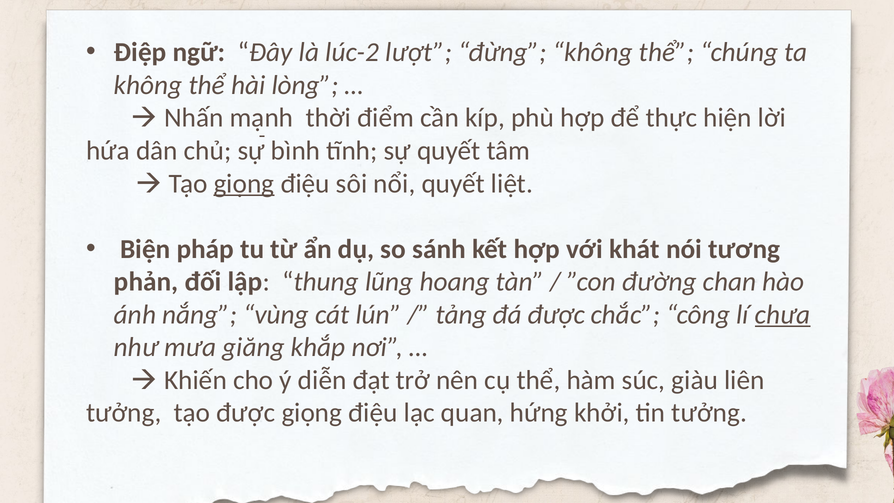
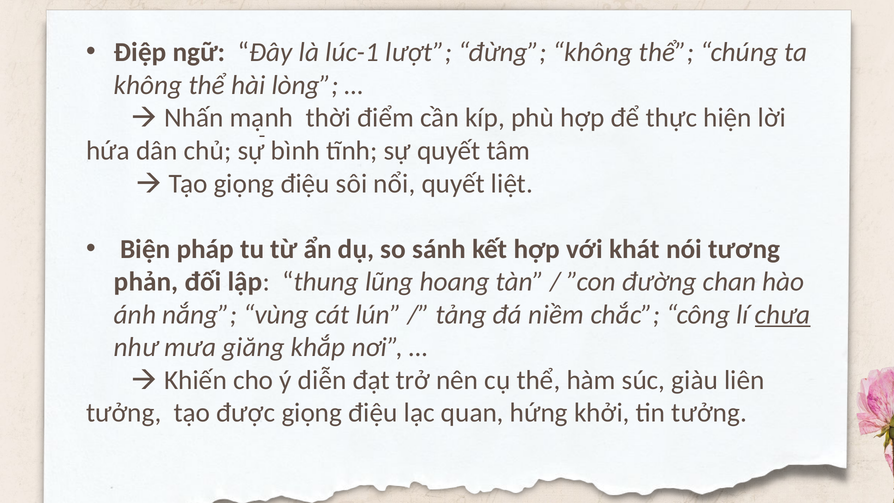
lúc-2: lúc-2 -> lúc-1
giọng at (244, 183) underline: present -> none
đá được: được -> niềm
